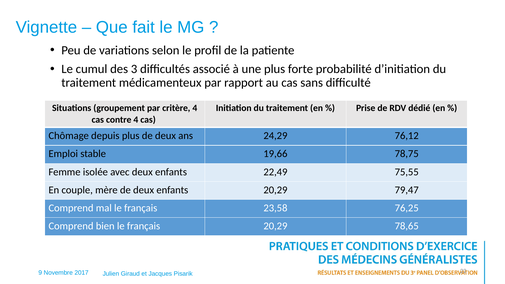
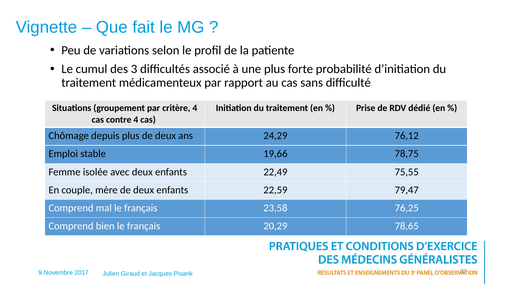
enfants 20,29: 20,29 -> 22,59
